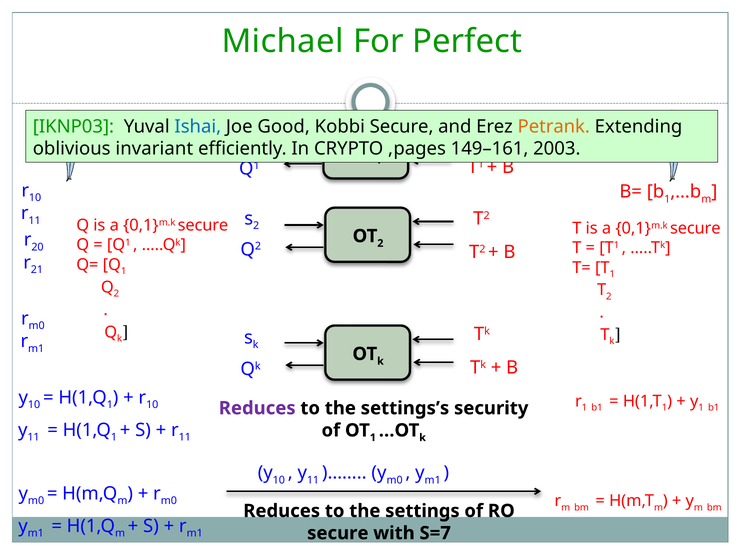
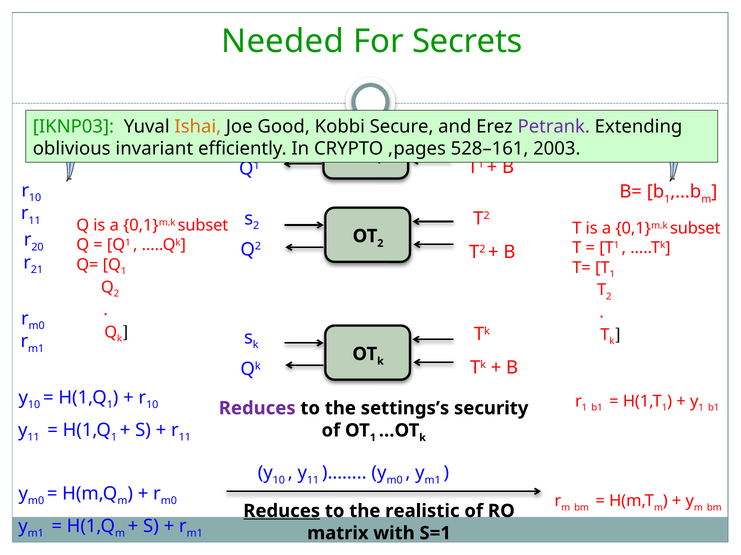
Michael: Michael -> Needed
Perfect: Perfect -> Secrets
Ishai colour: blue -> orange
Petrank colour: orange -> purple
149–161: 149–161 -> 528–161
secure at (203, 226): secure -> subset
secure at (695, 228): secure -> subset
Reduces at (282, 512) underline: none -> present
settings: settings -> realistic
secure at (338, 534): secure -> matrix
S=7: S=7 -> S=1
